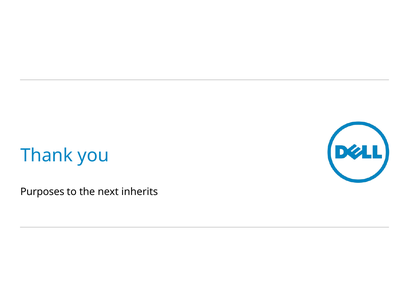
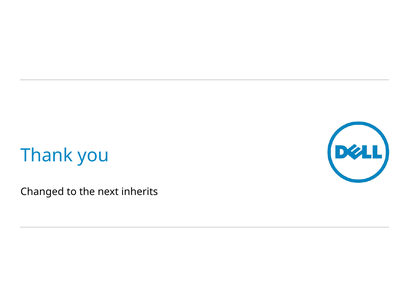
Purposes: Purposes -> Changed
